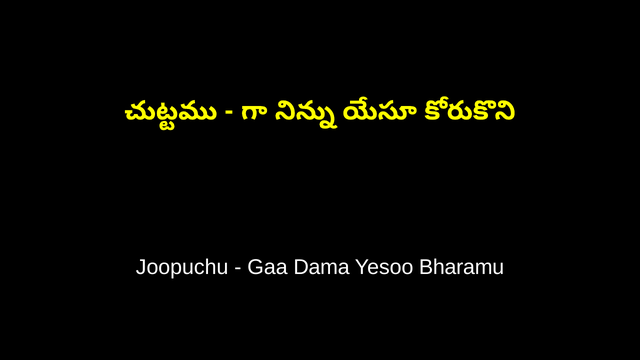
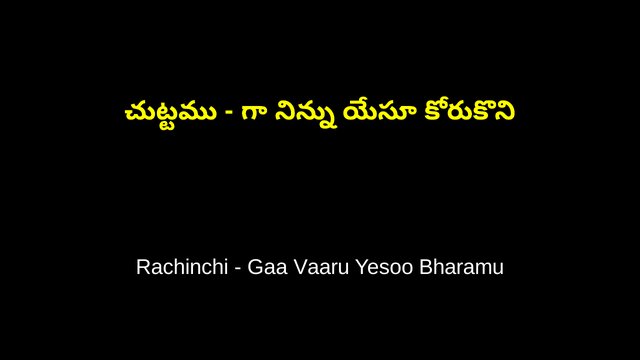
Joopuchu: Joopuchu -> Rachinchi
Dama: Dama -> Vaaru
